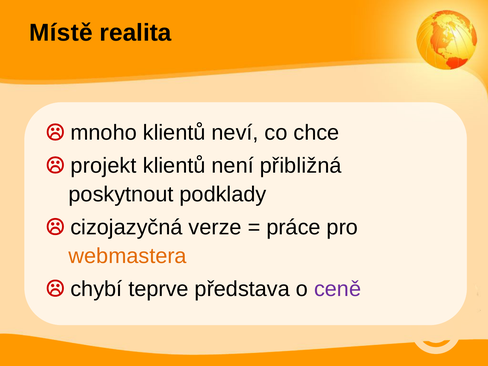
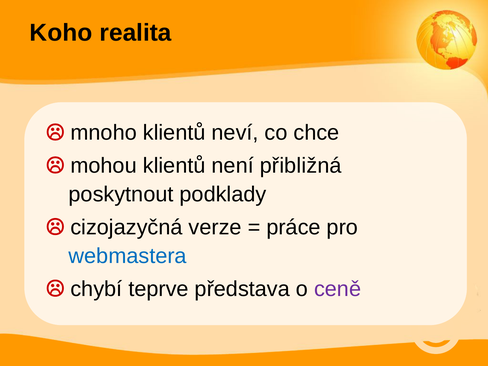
Místě: Místě -> Koho
projekt: projekt -> mohou
webmastera colour: orange -> blue
